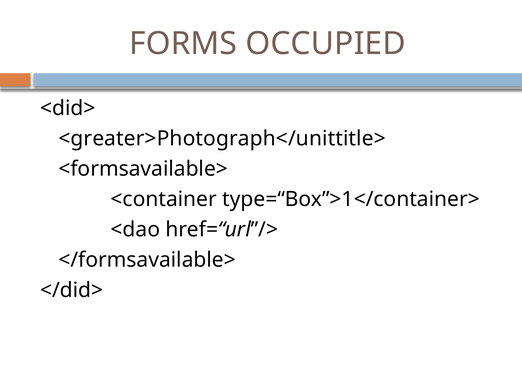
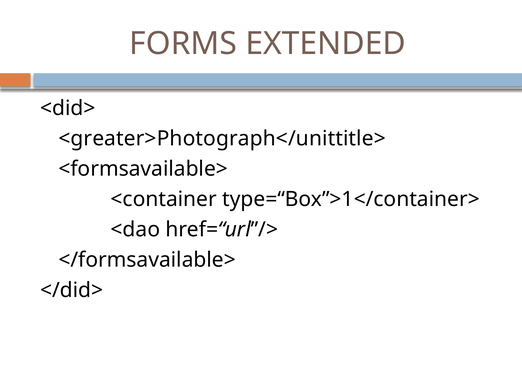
OCCUPIED: OCCUPIED -> EXTENDED
